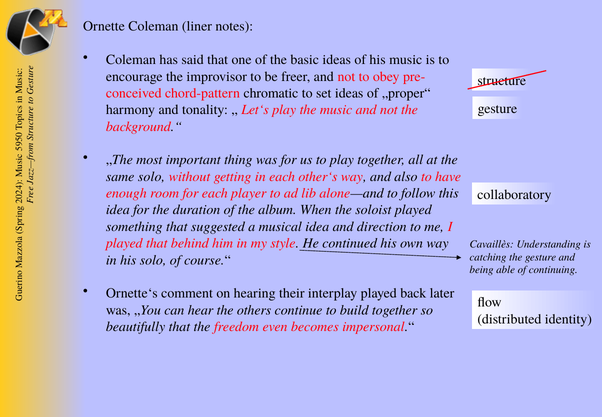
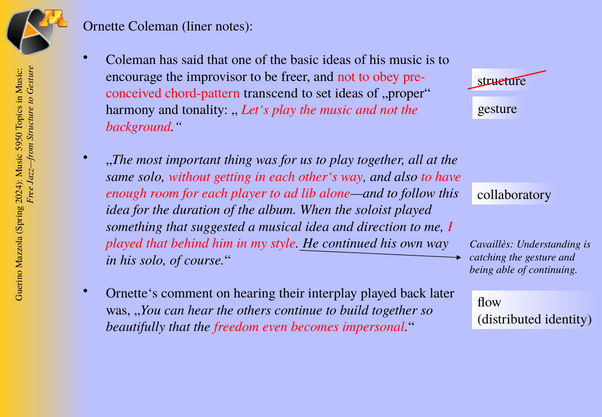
chromatic: chromatic -> transcend
